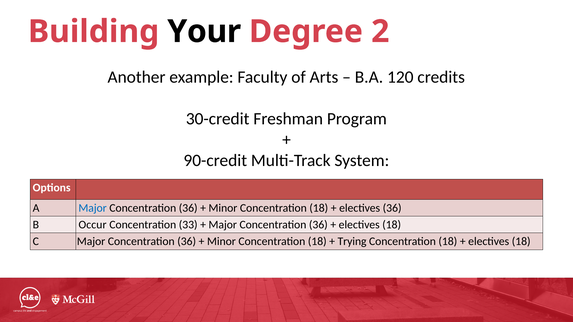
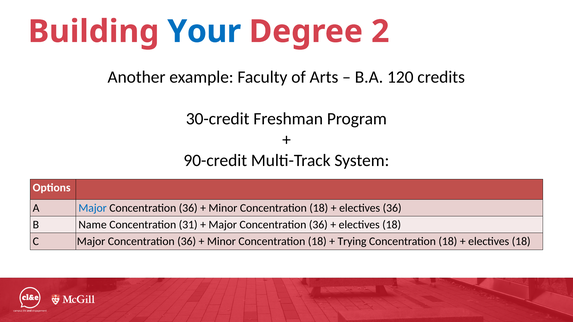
Your colour: black -> blue
Occur: Occur -> Name
33: 33 -> 31
